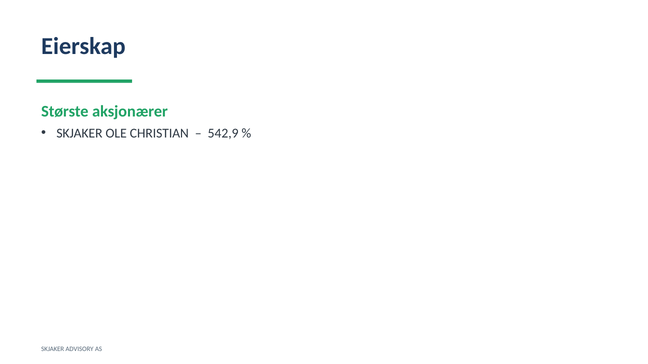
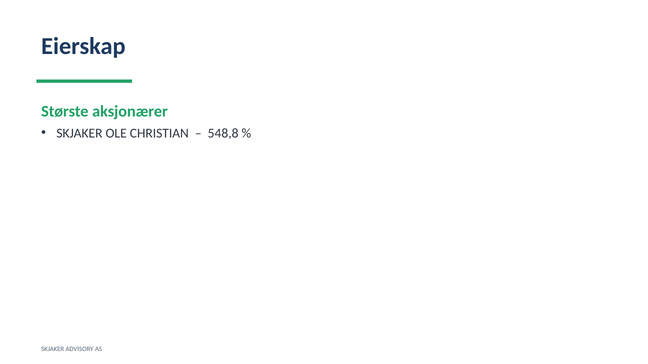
542,9: 542,9 -> 548,8
